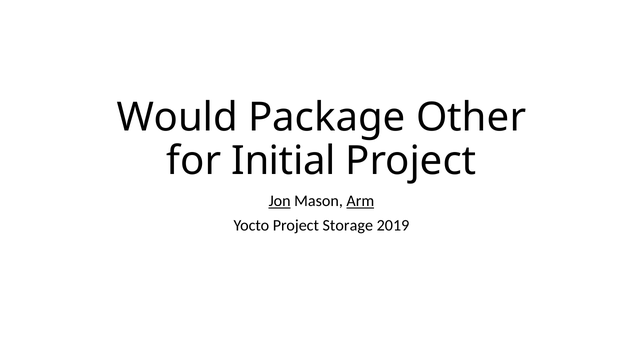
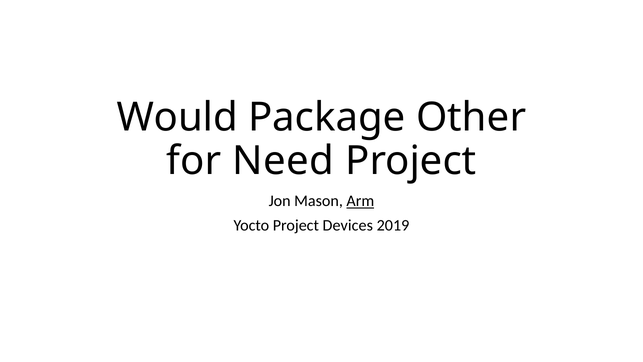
Initial: Initial -> Need
Jon underline: present -> none
Storage: Storage -> Devices
